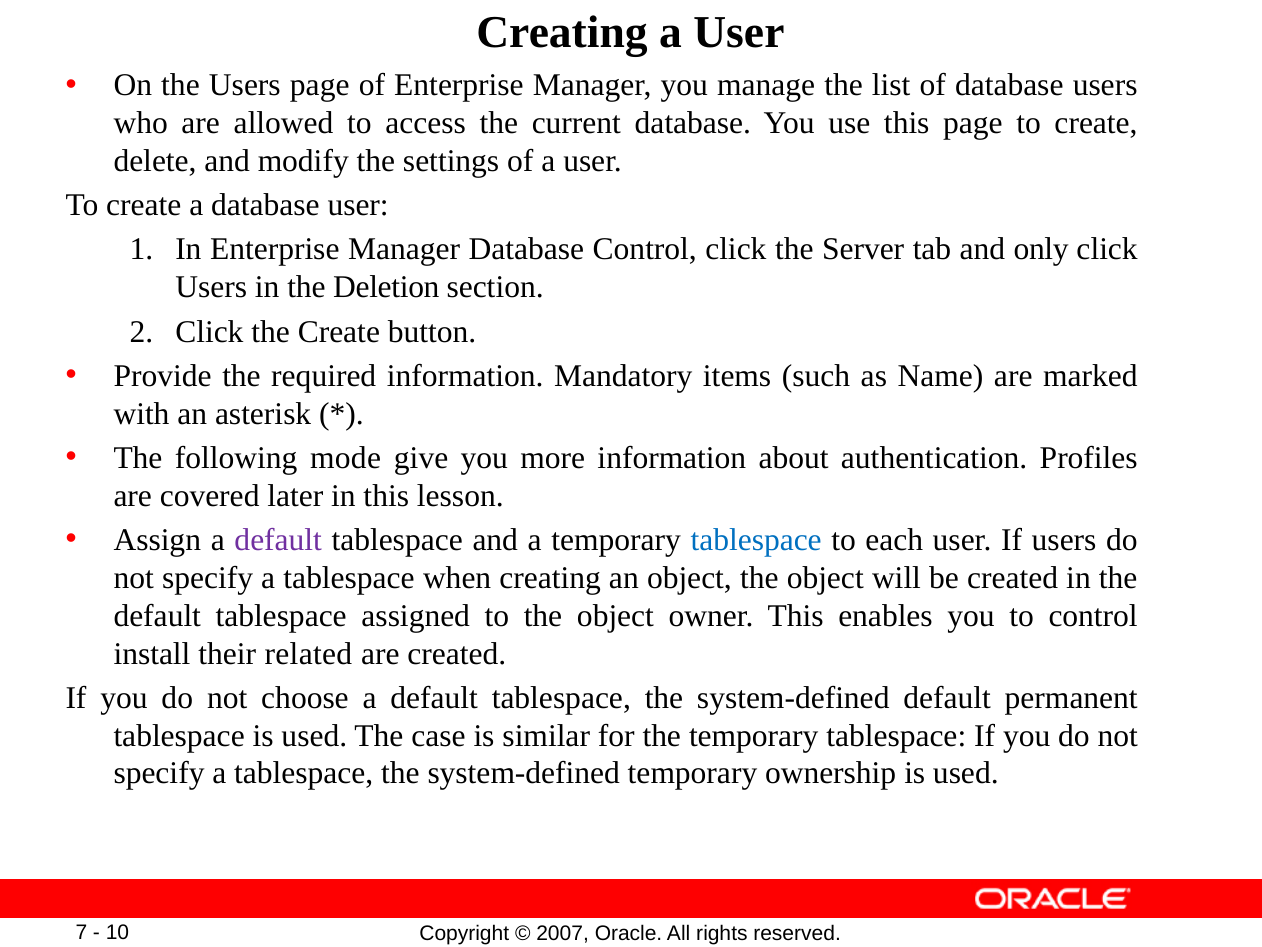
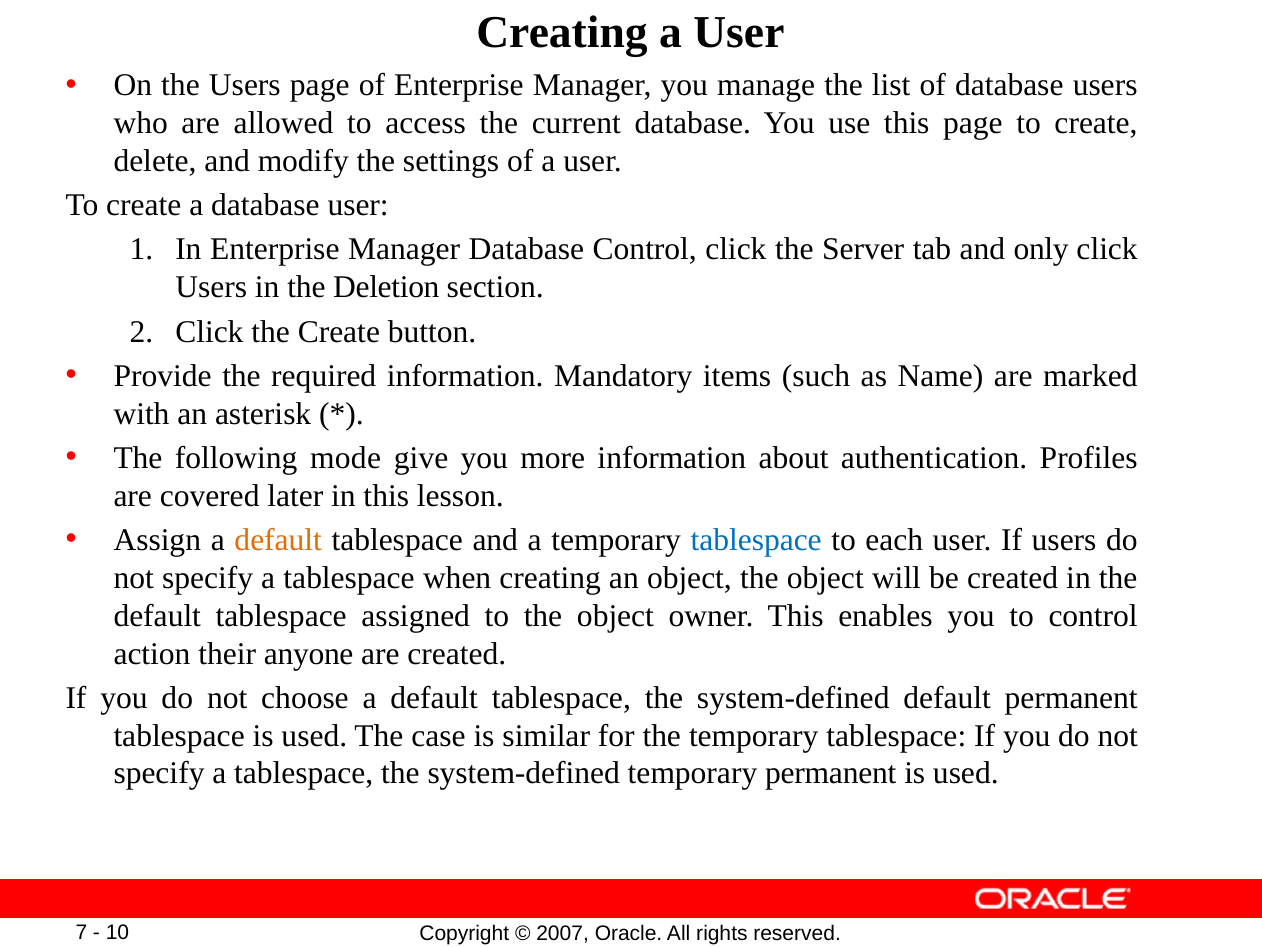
default at (278, 540) colour: purple -> orange
install: install -> action
related: related -> anyone
temporary ownership: ownership -> permanent
